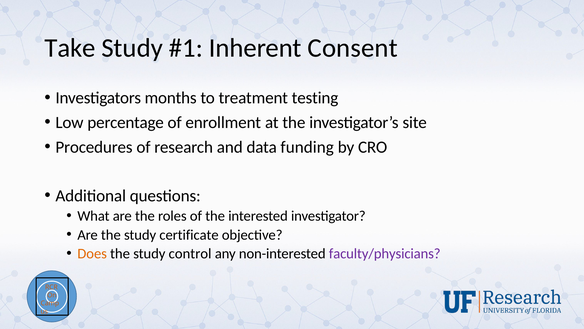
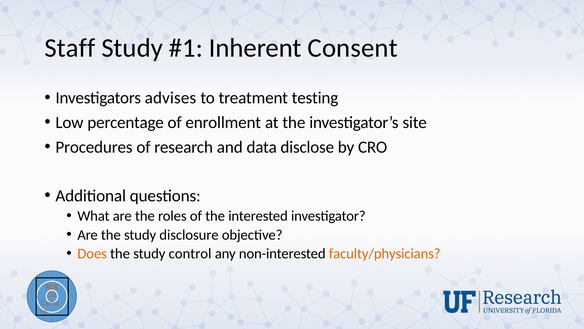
Take: Take -> Staff
months: months -> advises
funding: funding -> disclose
certificate: certificate -> disclosure
faculty/physicians colour: purple -> orange
